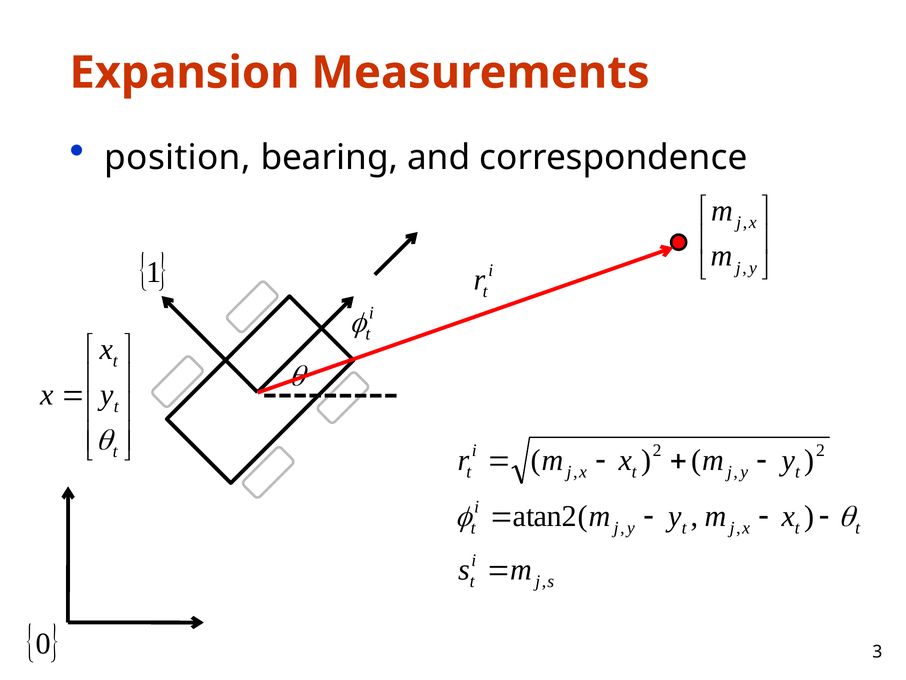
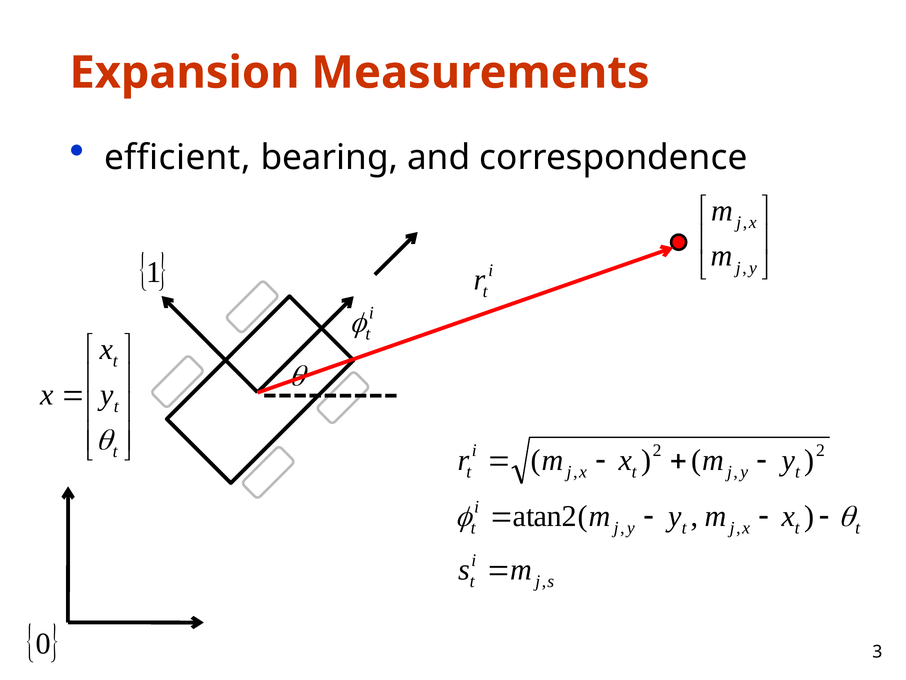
position: position -> efficient
